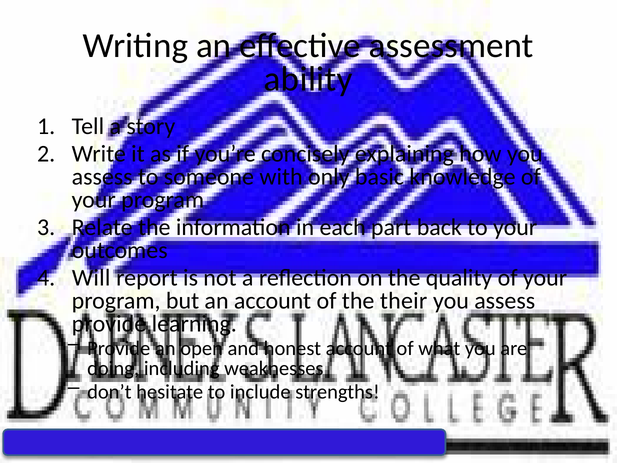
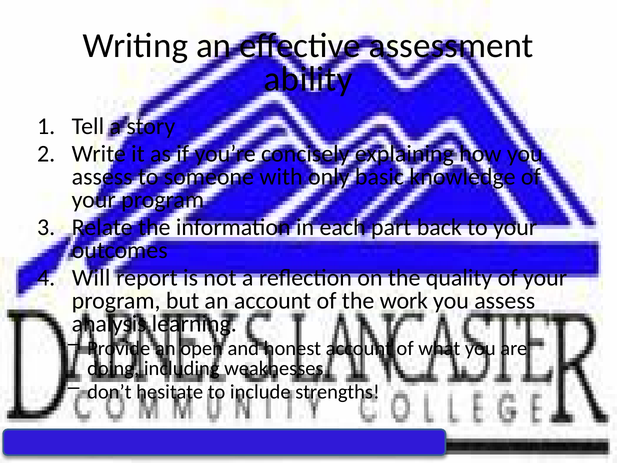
their: their -> work
provide at (109, 324): provide -> analysis
